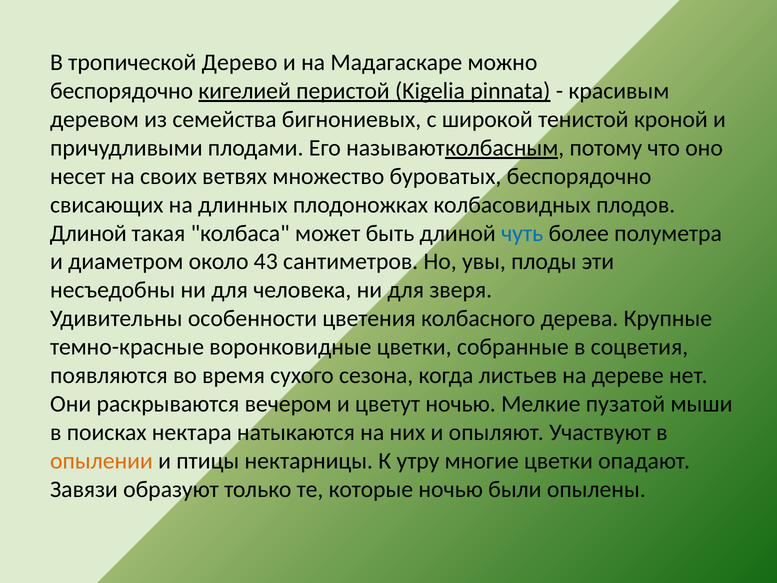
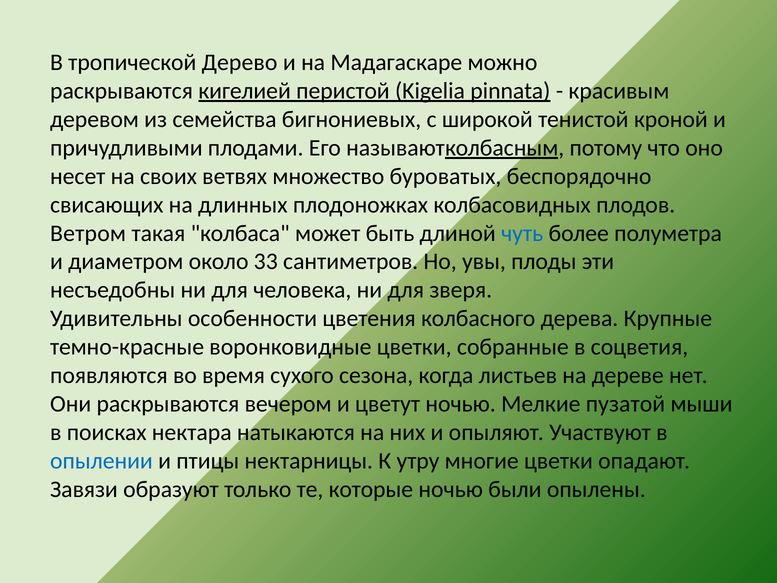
беспорядочно at (122, 91): беспорядочно -> раскрываются
Длиной at (88, 233): Длиной -> Ветром
43: 43 -> 33
опылении colour: orange -> blue
